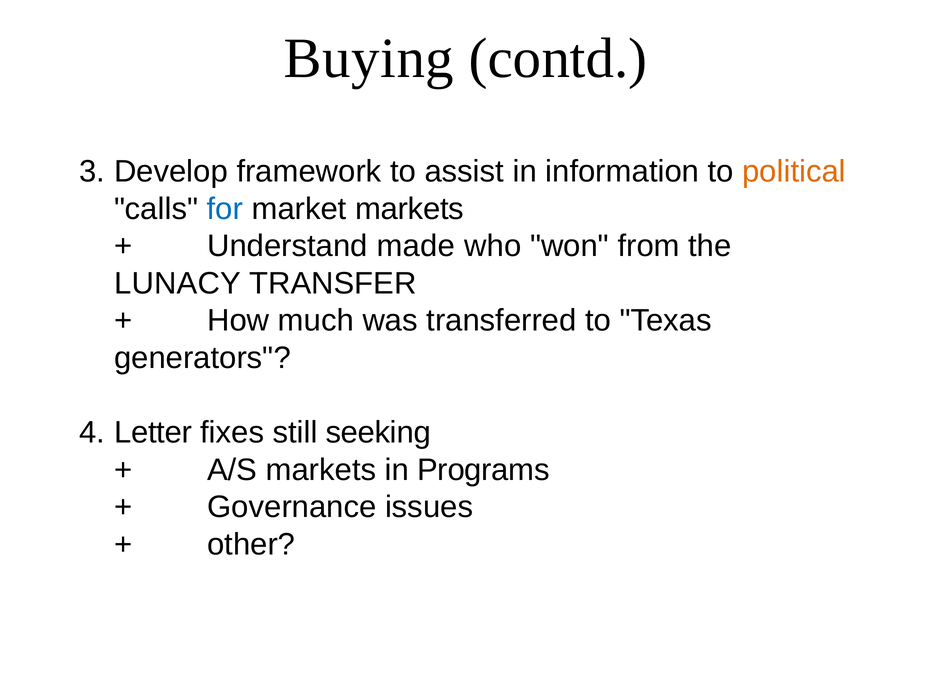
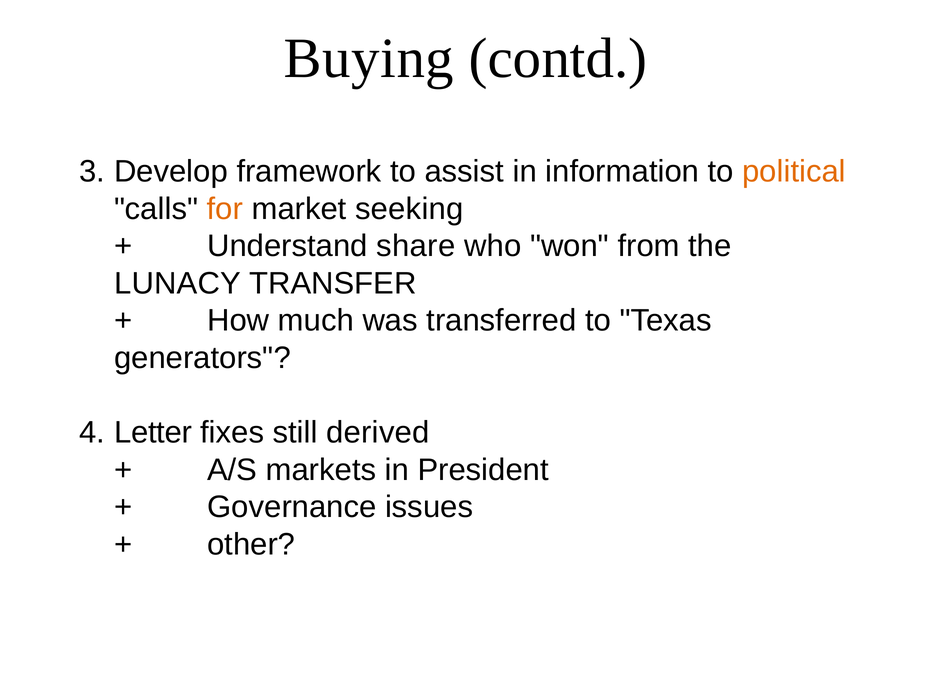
for colour: blue -> orange
market markets: markets -> seeking
made: made -> share
seeking: seeking -> derived
Programs: Programs -> President
